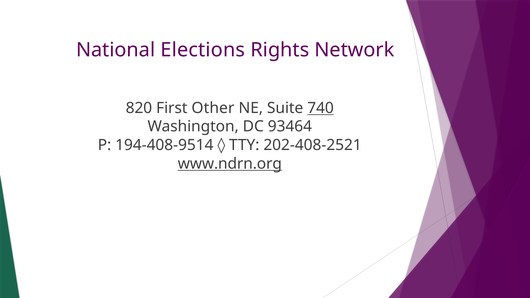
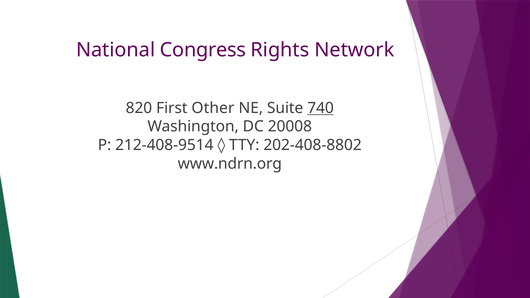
Elections: Elections -> Congress
93464: 93464 -> 20008
194-408-9514: 194-408-9514 -> 212-408-9514
202-408-2521: 202-408-2521 -> 202-408-8802
www.ndrn.org underline: present -> none
